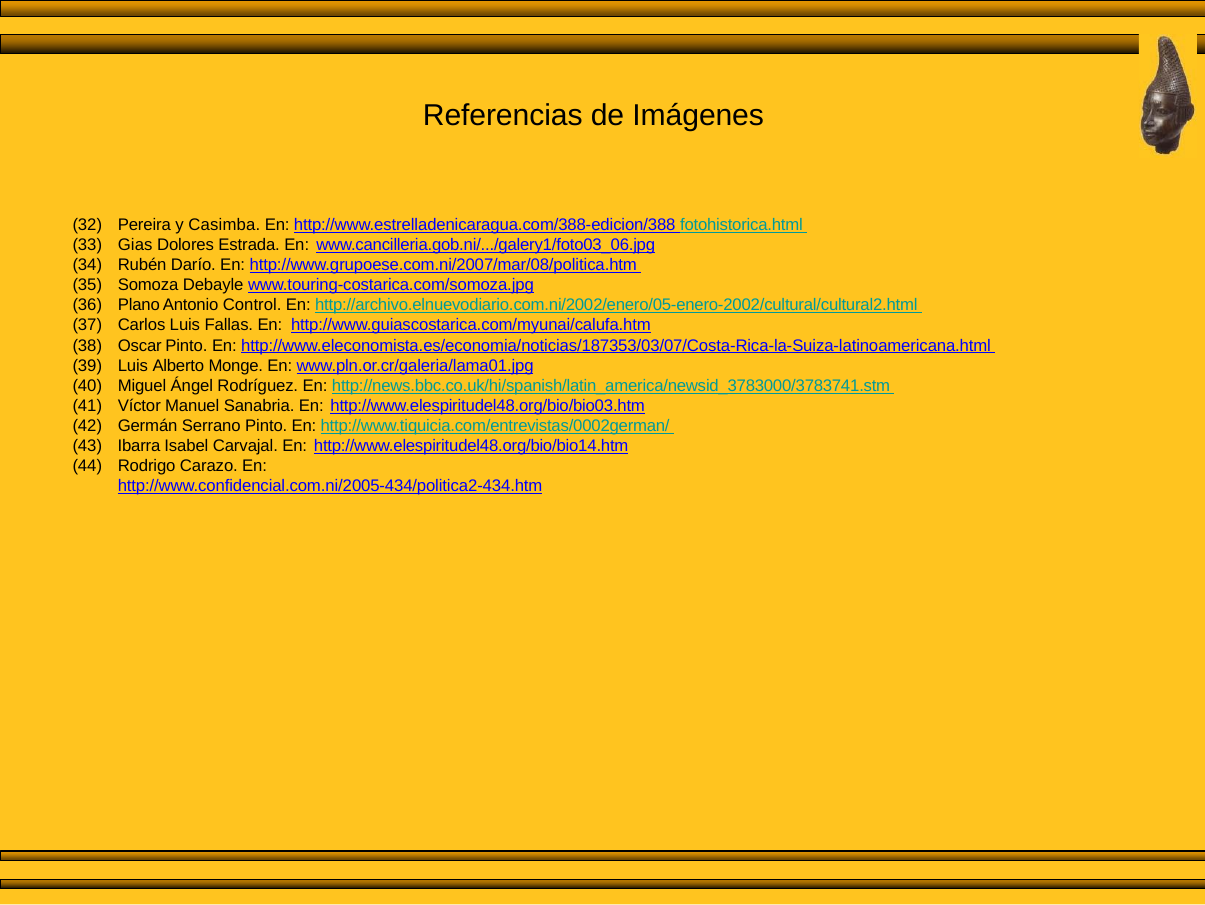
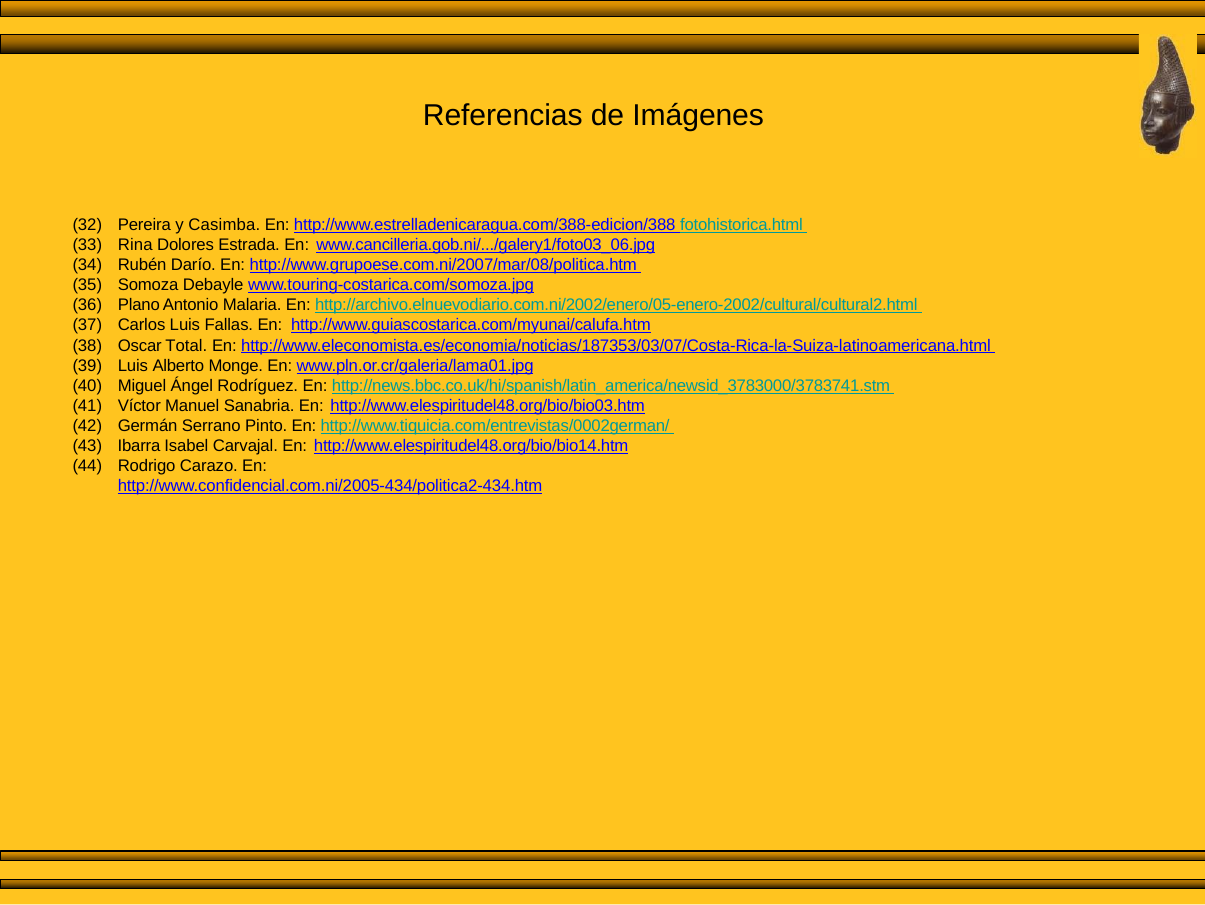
Gias: Gias -> Rina
Control: Control -> Malaria
Oscar Pinto: Pinto -> Total
